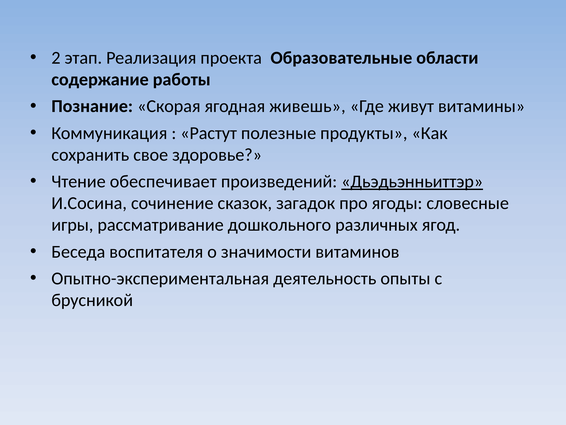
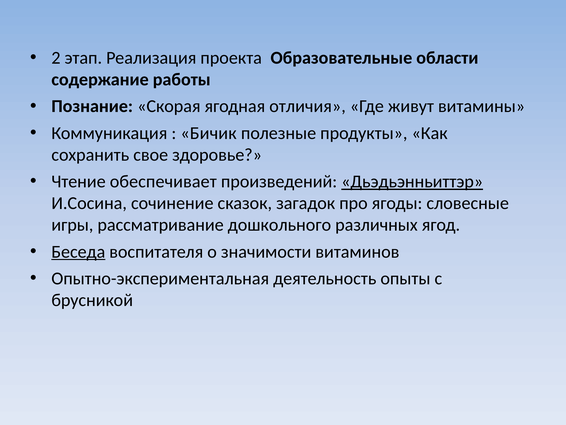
живешь: живешь -> отличия
Растут: Растут -> Бичик
Беседа underline: none -> present
